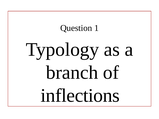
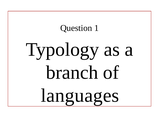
inflections: inflections -> languages
